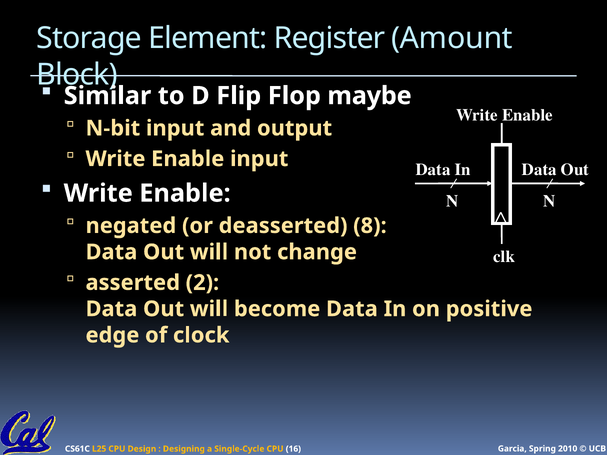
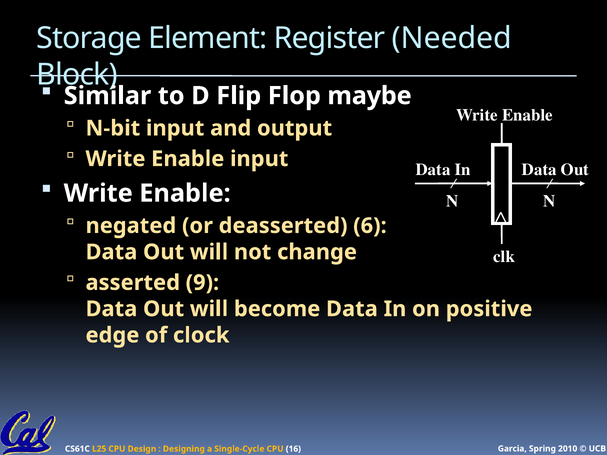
Amount: Amount -> Needed
8: 8 -> 6
2: 2 -> 9
